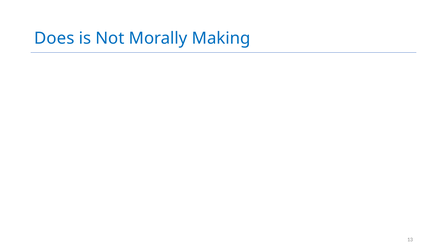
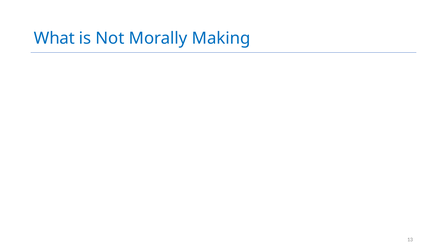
Does: Does -> What
